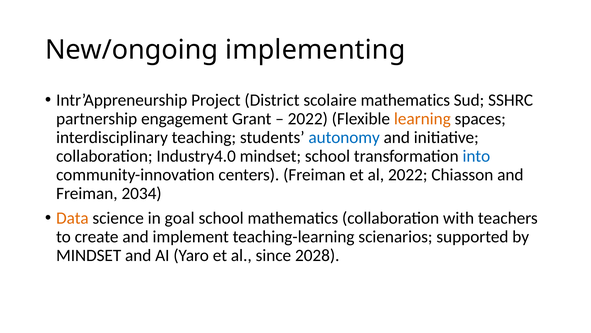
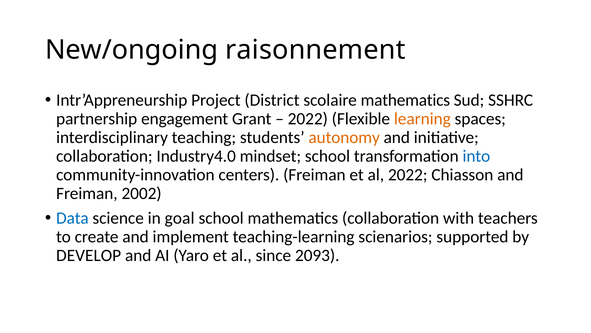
implementing: implementing -> raisonnement
autonomy colour: blue -> orange
2034: 2034 -> 2002
Data colour: orange -> blue
MINDSET at (89, 255): MINDSET -> DEVELOP
2028: 2028 -> 2093
